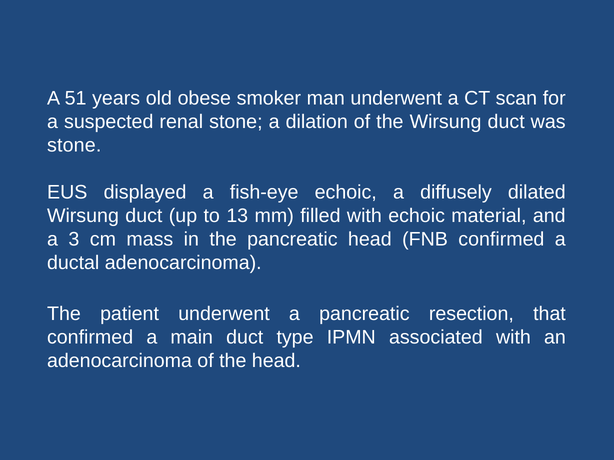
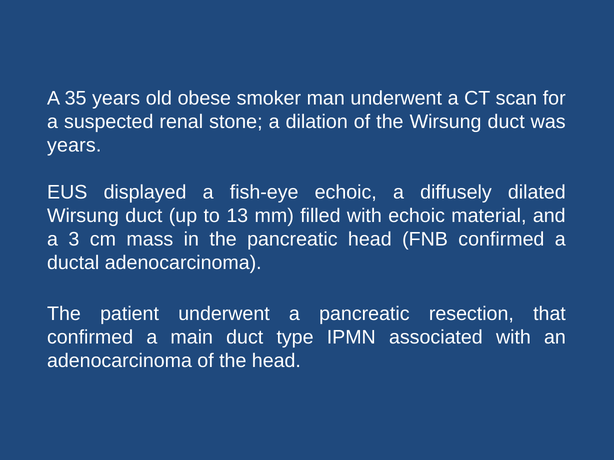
51: 51 -> 35
stone at (74, 146): stone -> years
